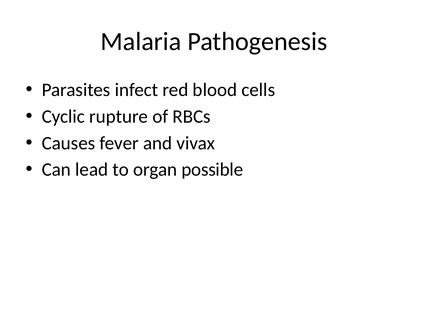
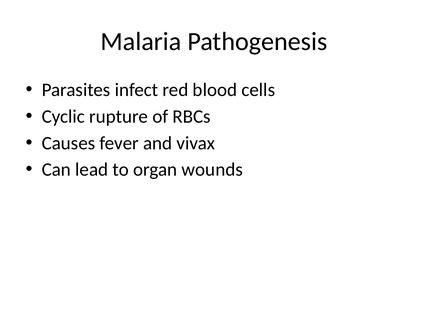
possible: possible -> wounds
